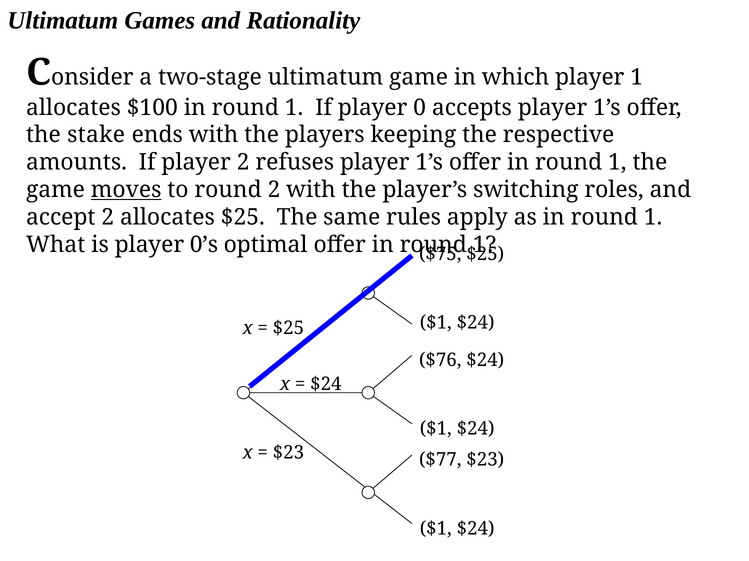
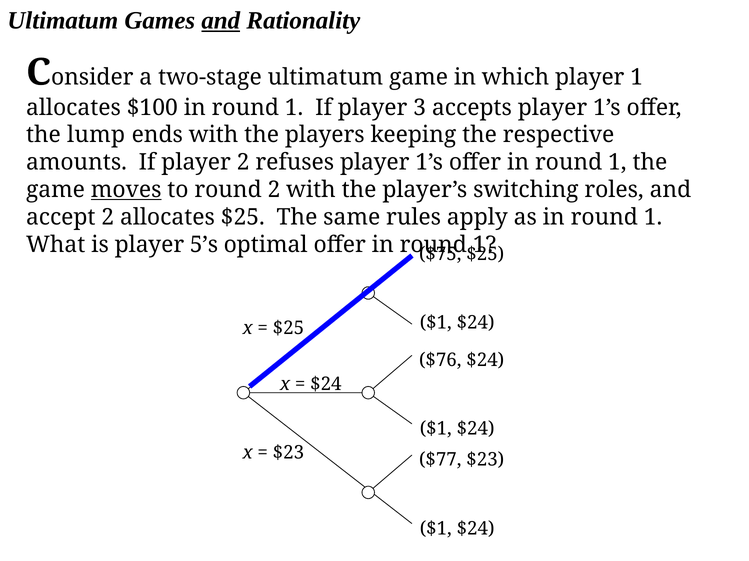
and at (221, 20) underline: none -> present
0: 0 -> 3
stake: stake -> lump
0’s: 0’s -> 5’s
